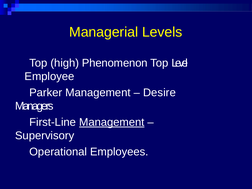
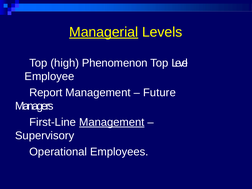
Managerial underline: none -> present
Parker: Parker -> Report
Desire: Desire -> Future
